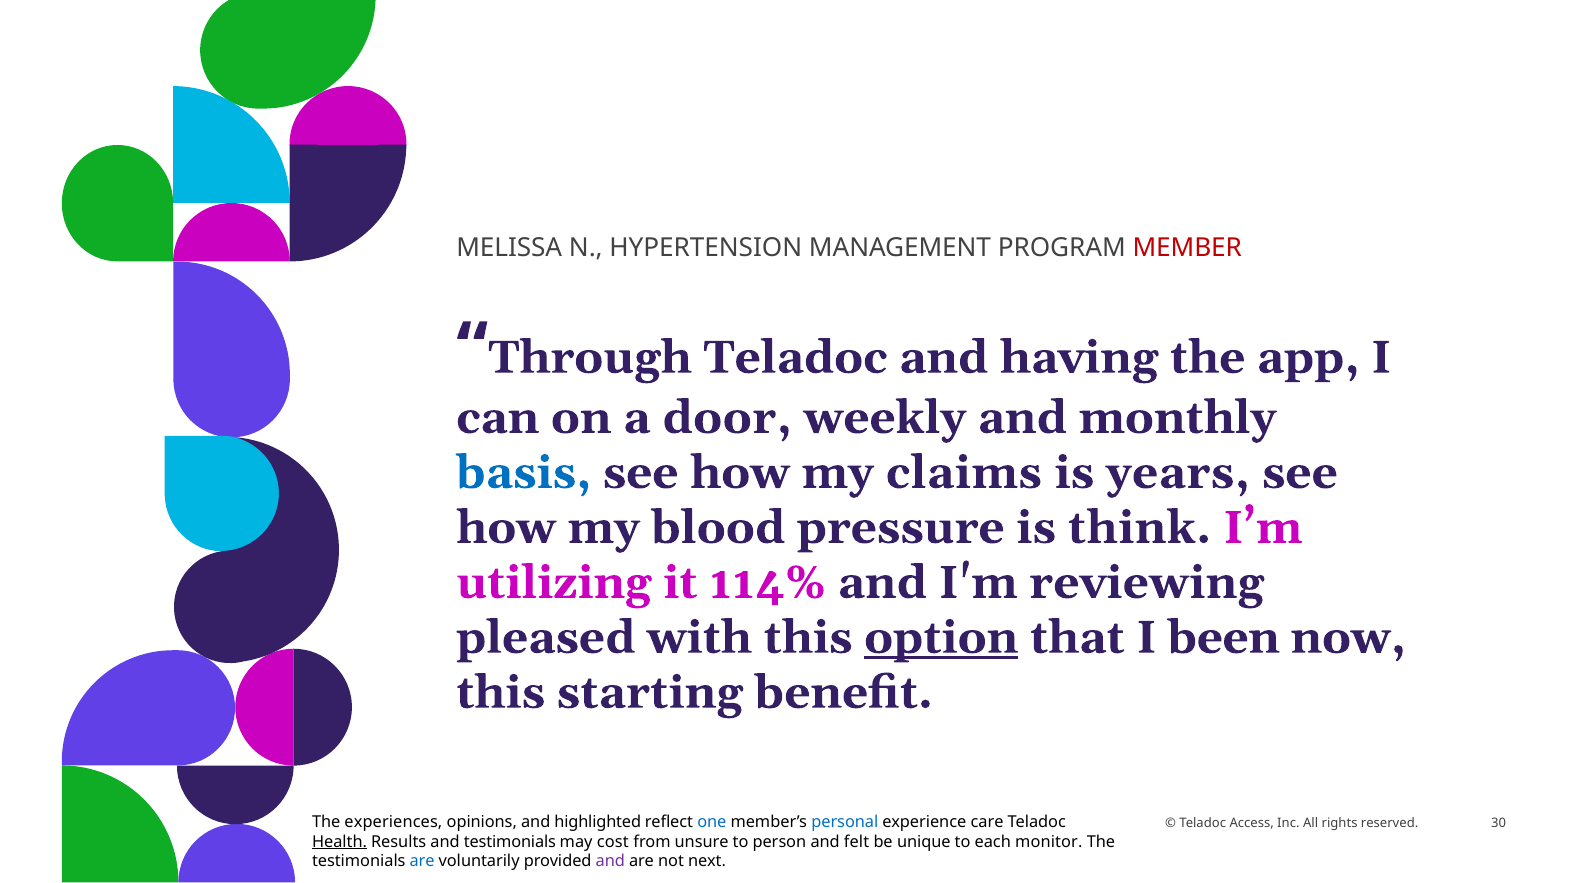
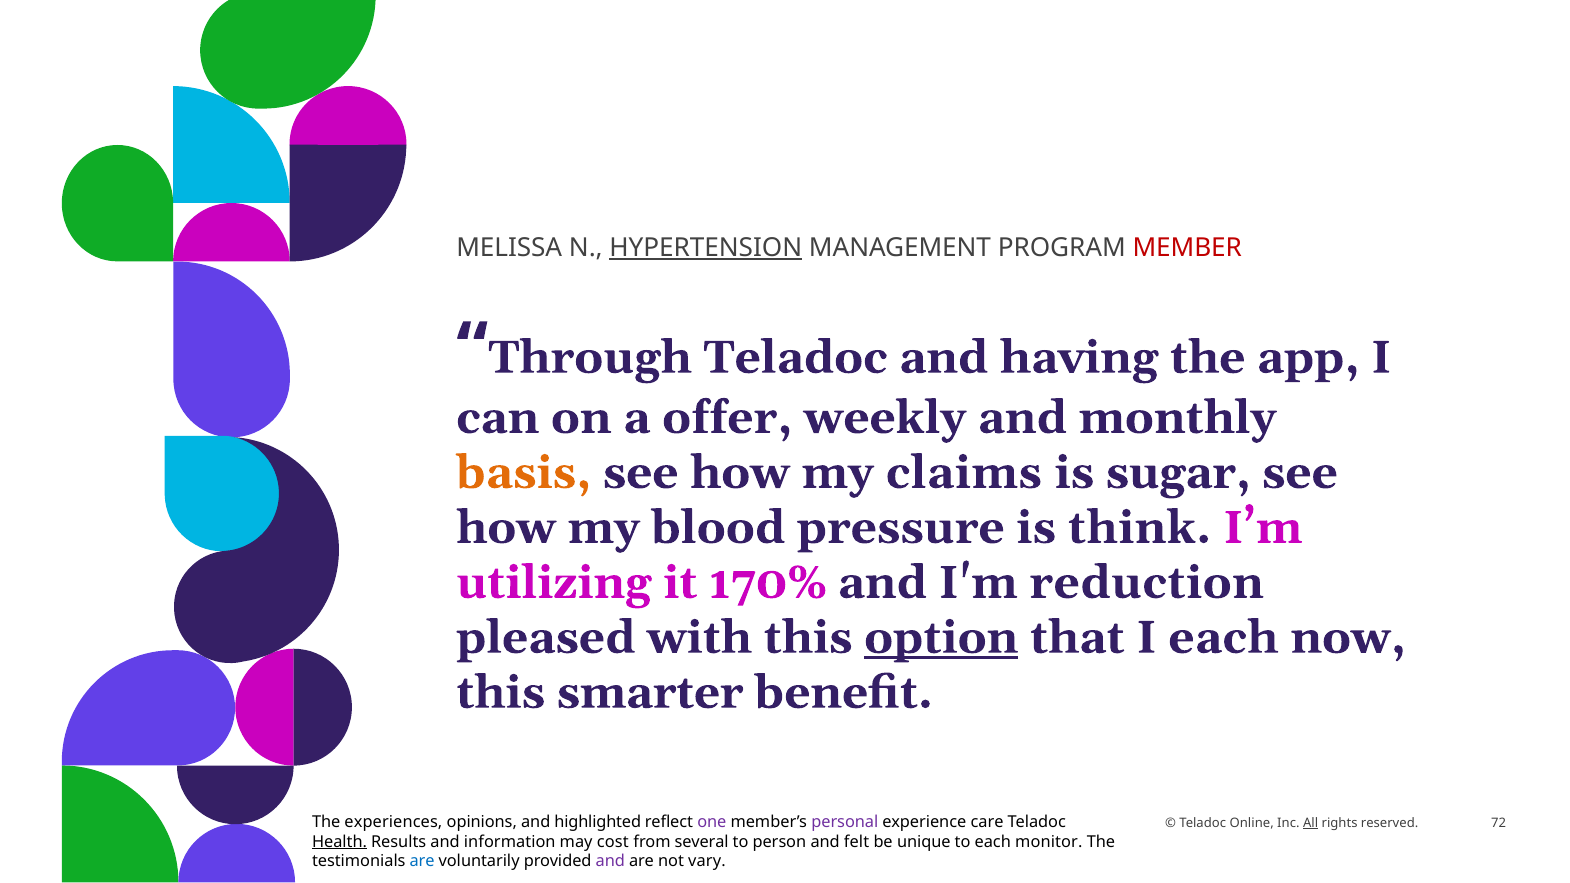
HYPERTENSION underline: none -> present
door: door -> offer
basis colour: blue -> orange
years: years -> sugar
114%: 114% -> 170%
reviewing: reviewing -> reduction
I been: been -> each
starting: starting -> smarter
one colour: blue -> purple
personal colour: blue -> purple
Access: Access -> Online
All underline: none -> present
30: 30 -> 72
and testimonials: testimonials -> information
unsure: unsure -> several
next: next -> vary
